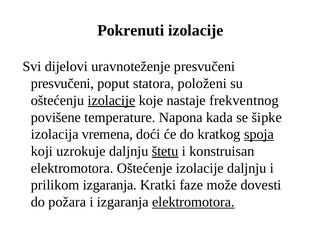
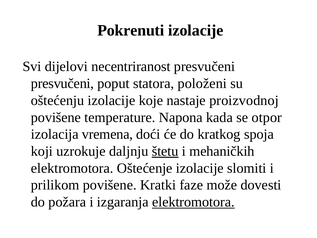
uravnoteženje: uravnoteženje -> necentriranost
izolacije at (111, 100) underline: present -> none
frekventnog: frekventnog -> proizvodnoj
šipke: šipke -> otpor
spoja underline: present -> none
konstruisan: konstruisan -> mehaničkih
izolacije daljnju: daljnju -> slomiti
prilikom izgaranja: izgaranja -> povišene
